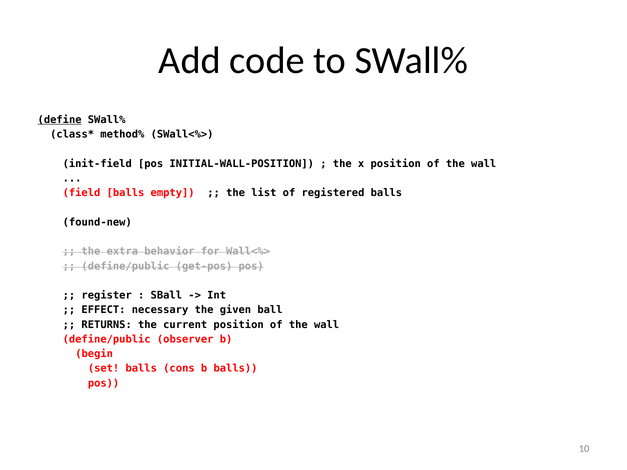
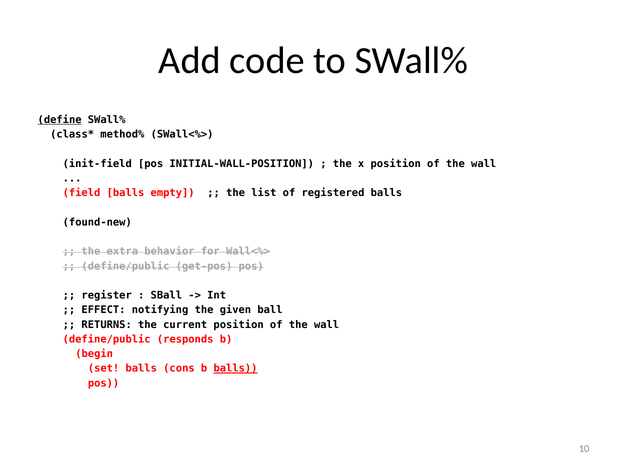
necessary: necessary -> notifying
observer: observer -> responds
balls at (236, 369) underline: none -> present
